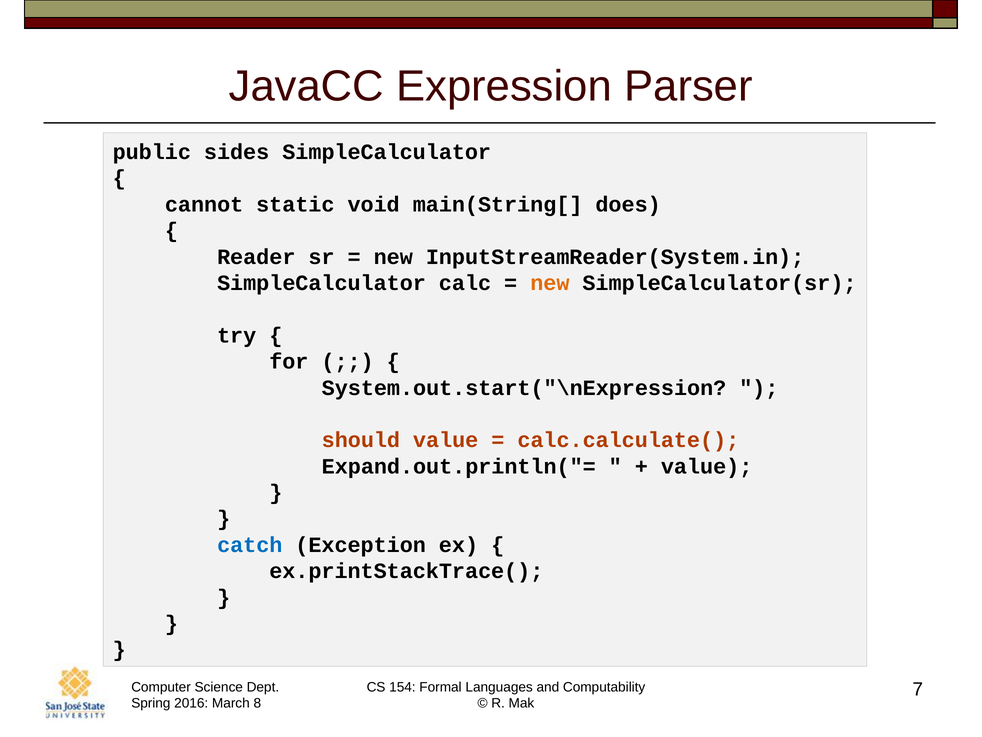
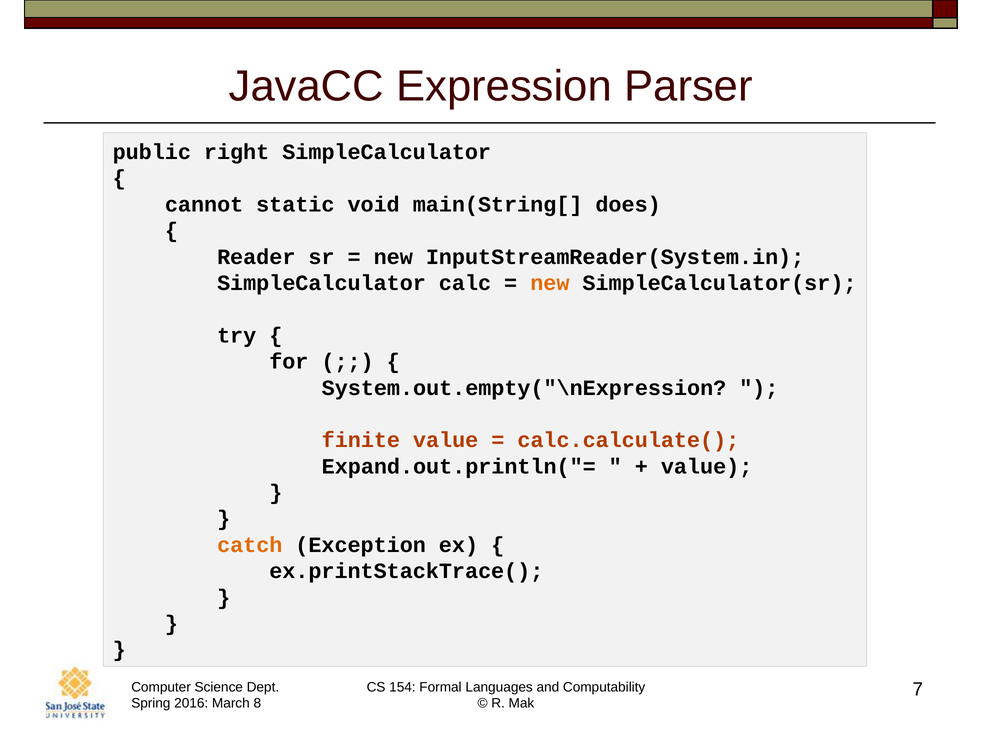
sides: sides -> right
System.out.start("\nExpression: System.out.start("\nExpression -> System.out.empty("\nExpression
should: should -> finite
catch colour: blue -> orange
